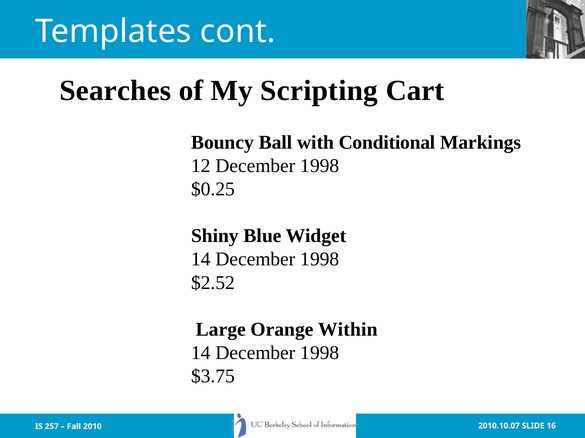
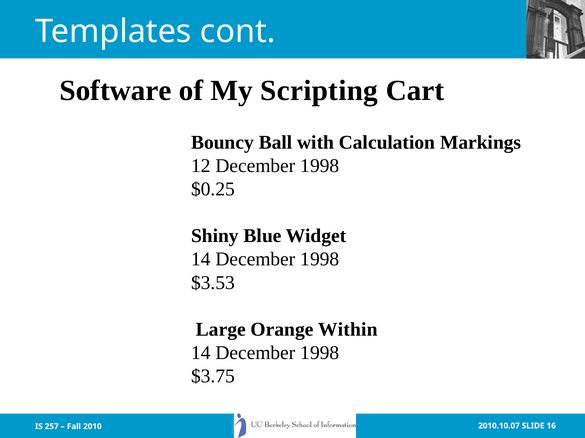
Searches: Searches -> Software
Conditional: Conditional -> Calculation
$2.52: $2.52 -> $3.53
